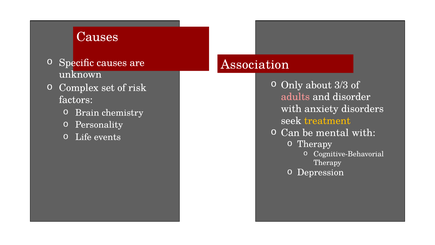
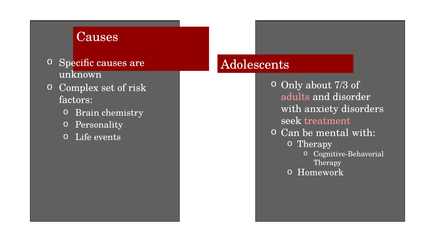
Association: Association -> Adolescents
3/3: 3/3 -> 7/3
treatment colour: yellow -> pink
Depression: Depression -> Homework
